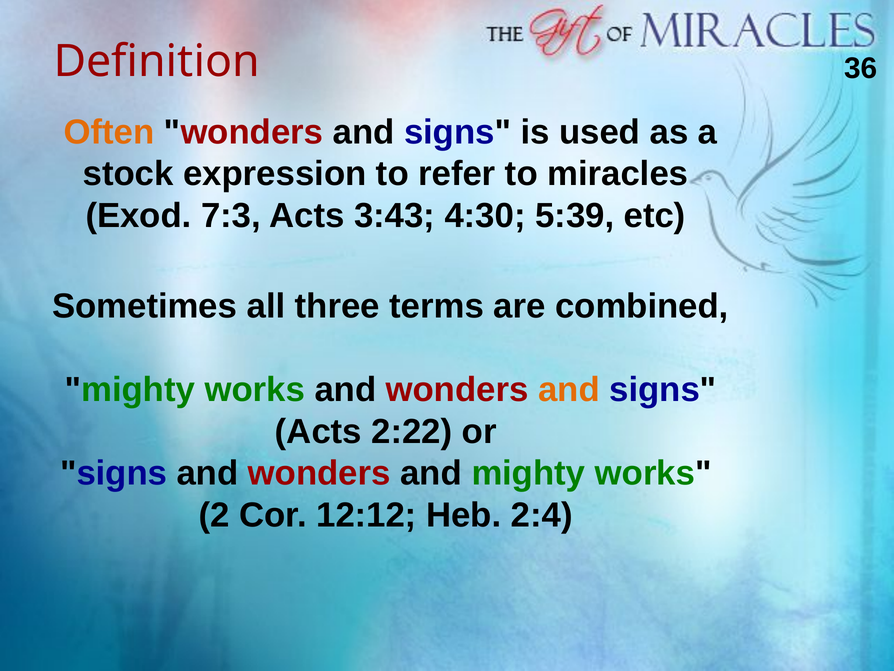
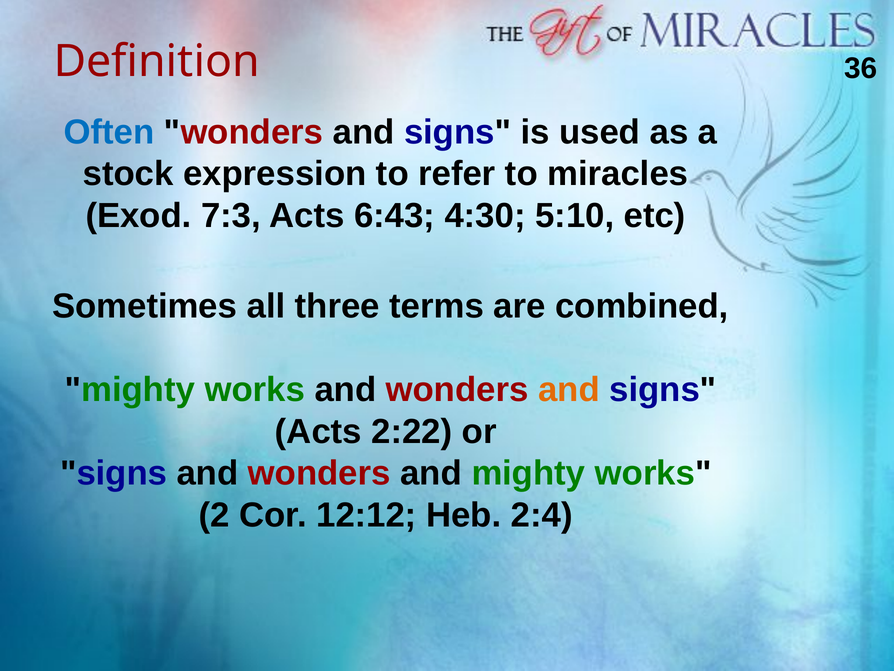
Often colour: orange -> blue
3:43: 3:43 -> 6:43
5:39: 5:39 -> 5:10
